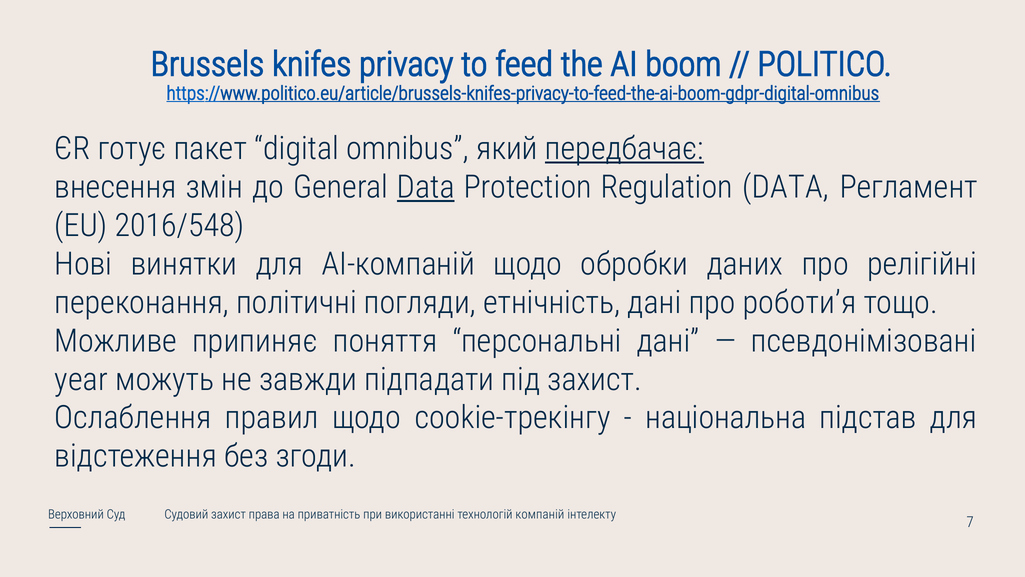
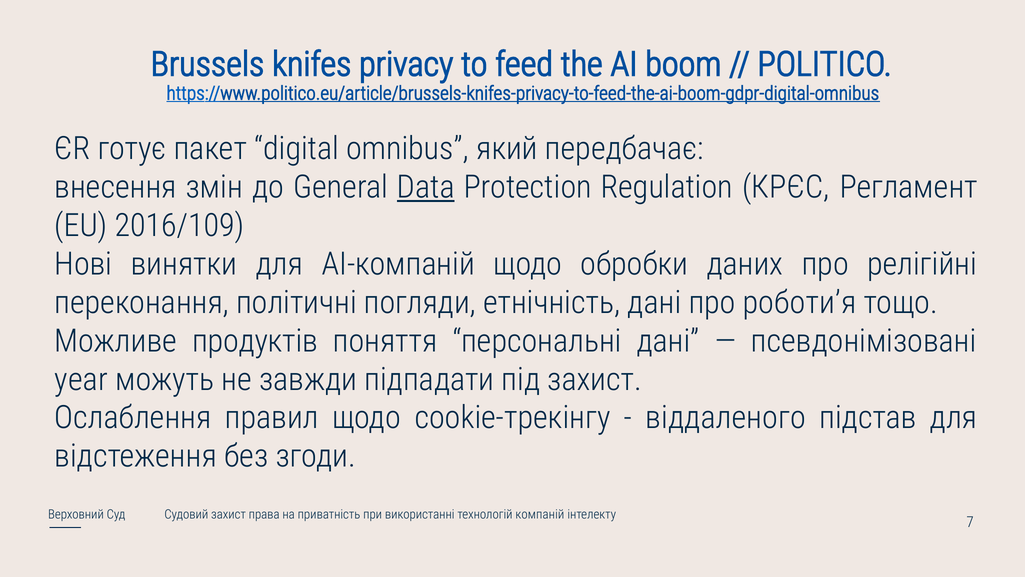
передбачає underline: present -> none
Regulation DATA: DATA -> КРЄС
2016/548: 2016/548 -> 2016/109
припиняє: припиняє -> продуктів
національна: національна -> віддаленого
